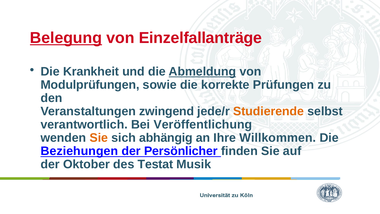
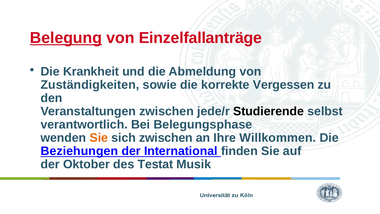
Abmeldung underline: present -> none
Modulprüfungen: Modulprüfungen -> Zuständigkeiten
Prüfungen: Prüfungen -> Vergessen
Veranstaltungen zwingend: zwingend -> zwischen
Studierende colour: orange -> black
Veröffentlichung: Veröffentlichung -> Belegungsphase
sich abhängig: abhängig -> zwischen
Persönlicher: Persönlicher -> International
